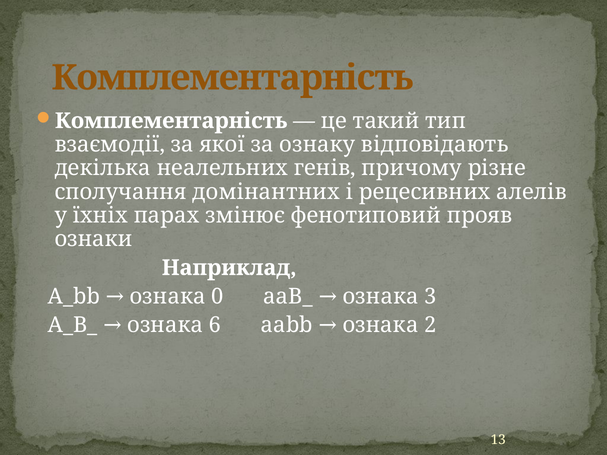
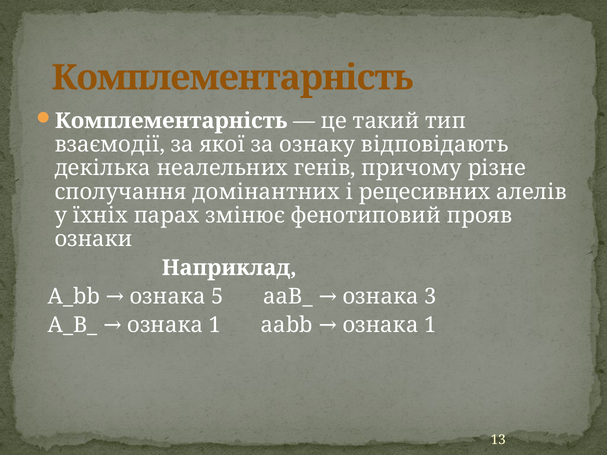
0: 0 -> 5
6 at (215, 325): 6 -> 1
2 at (430, 325): 2 -> 1
